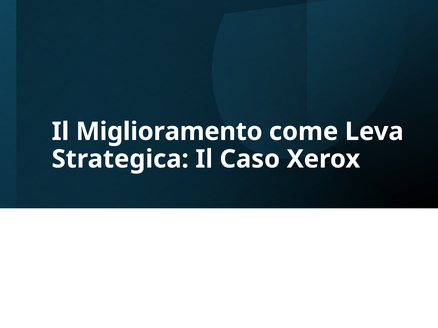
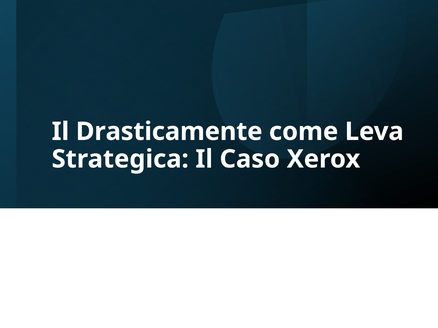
Miglioramento: Miglioramento -> Drasticamente
